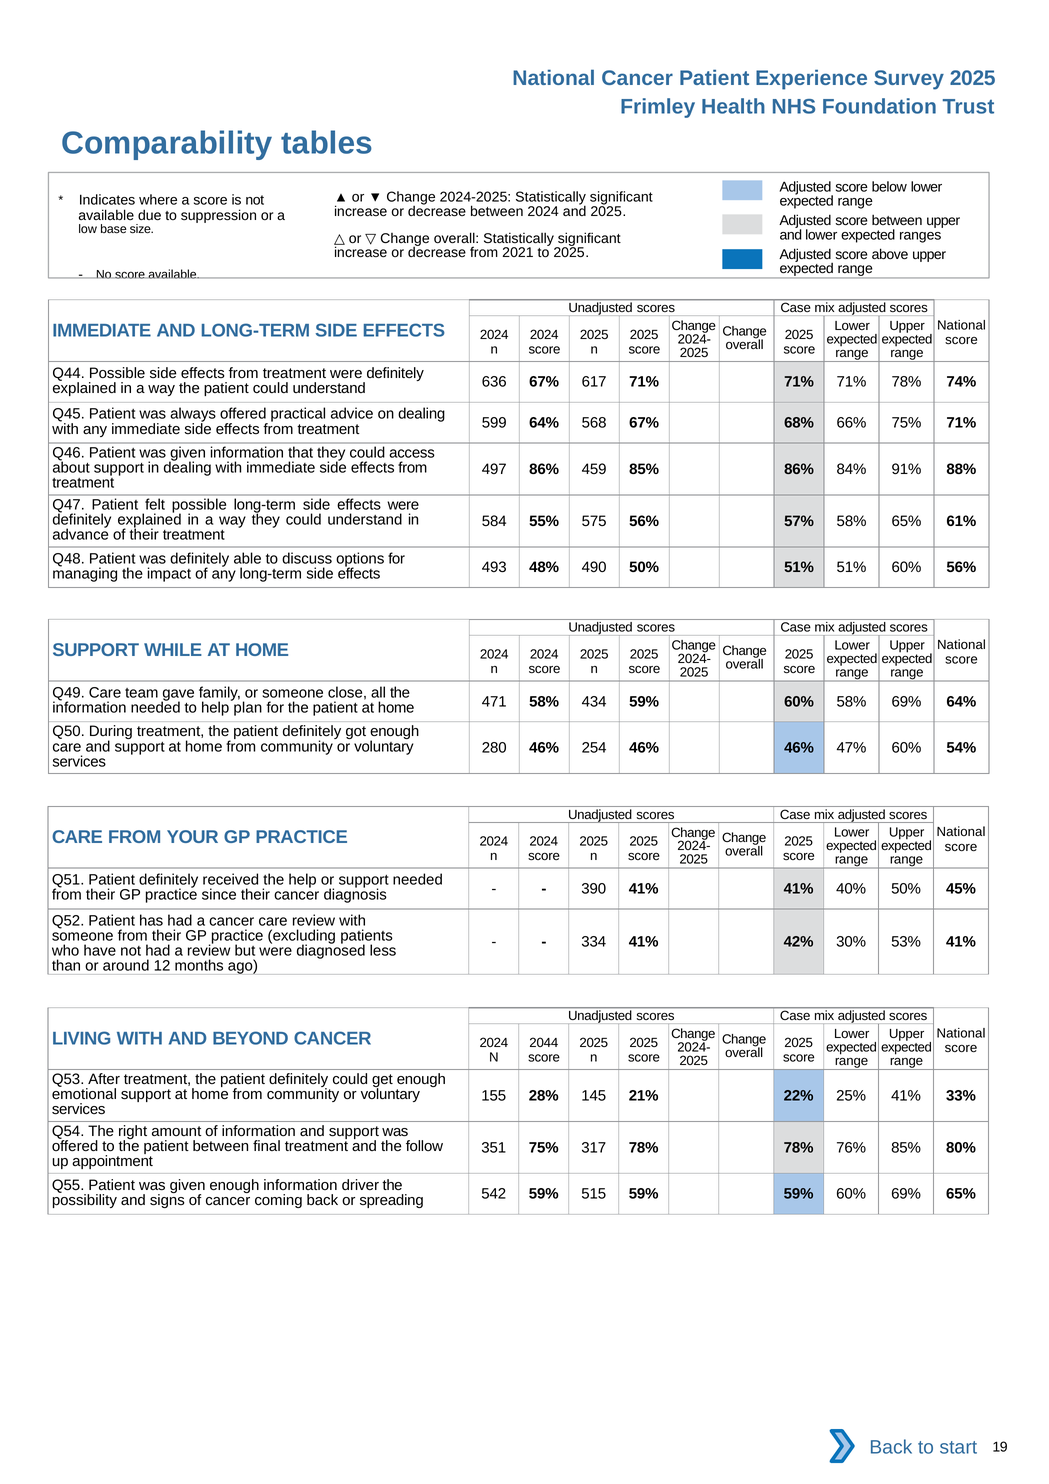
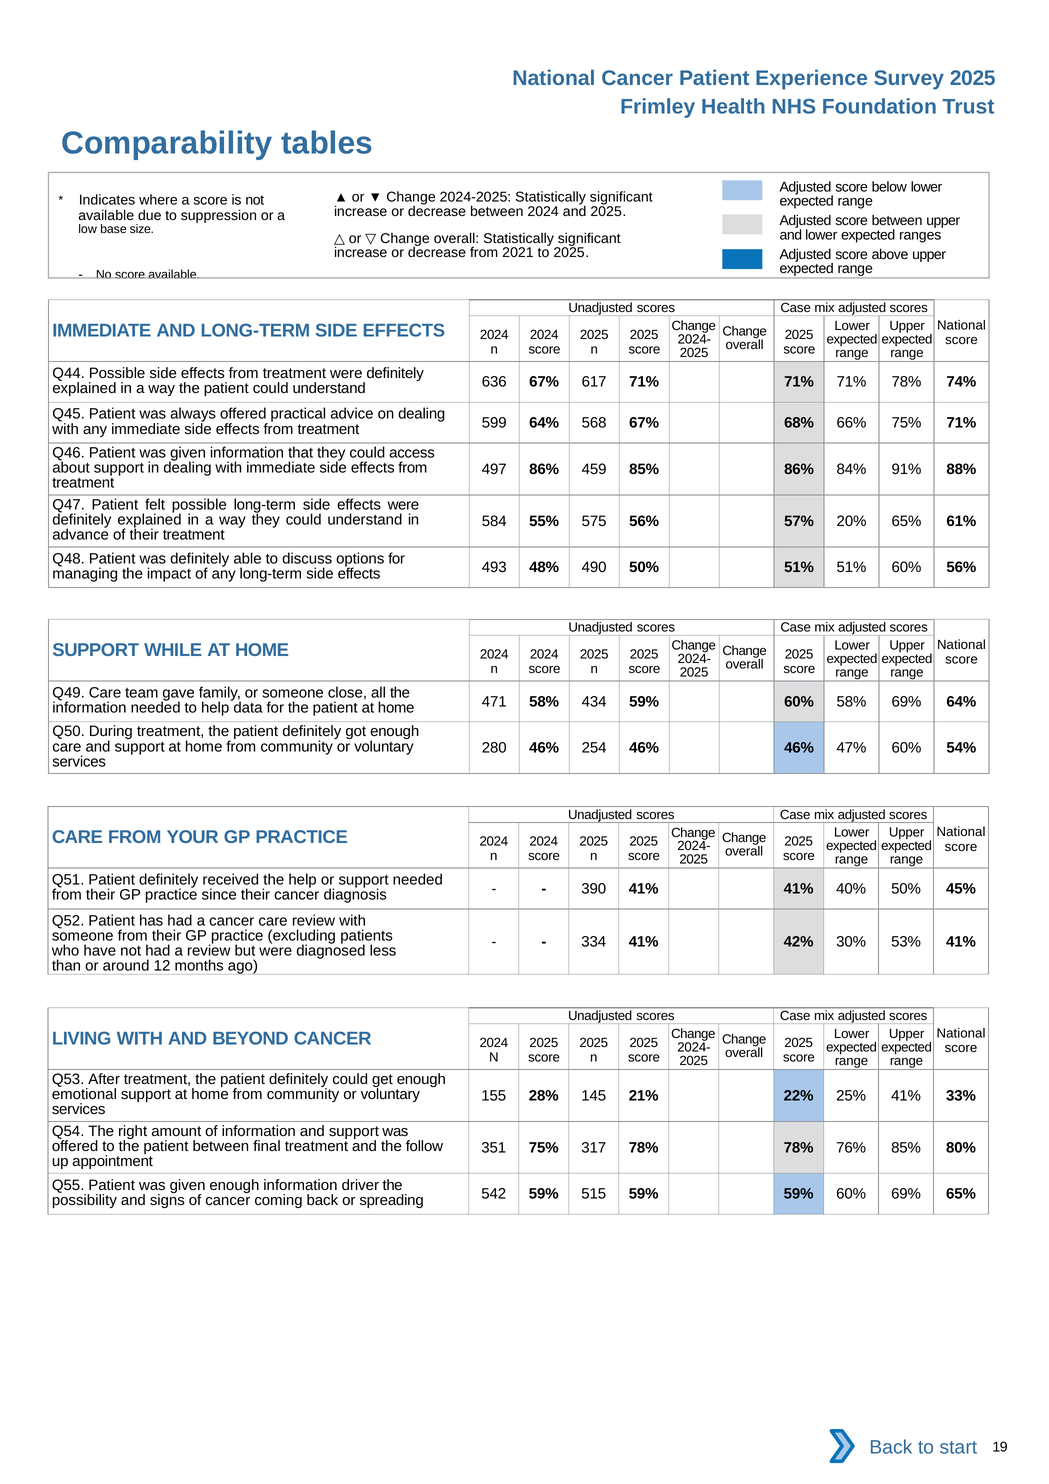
57% 58%: 58% -> 20%
plan: plan -> data
2044 at (544, 1043): 2044 -> 2025
